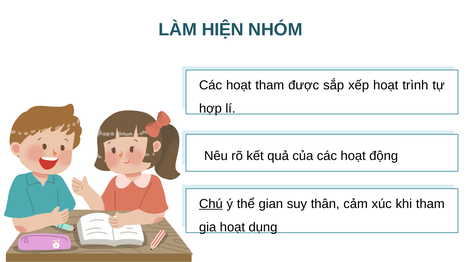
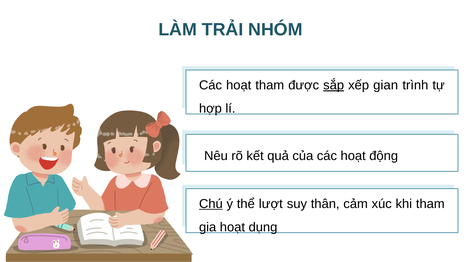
HIỆN: HIỆN -> TRẢI
sắp underline: none -> present
xếp hoạt: hoạt -> gian
gian: gian -> lượt
